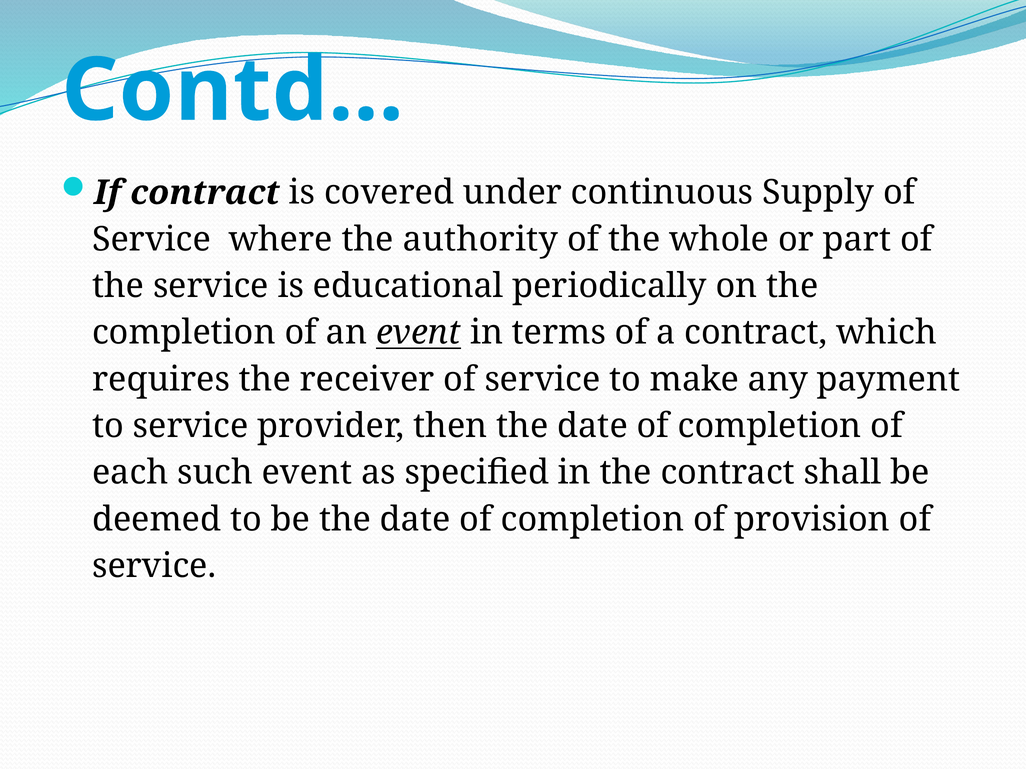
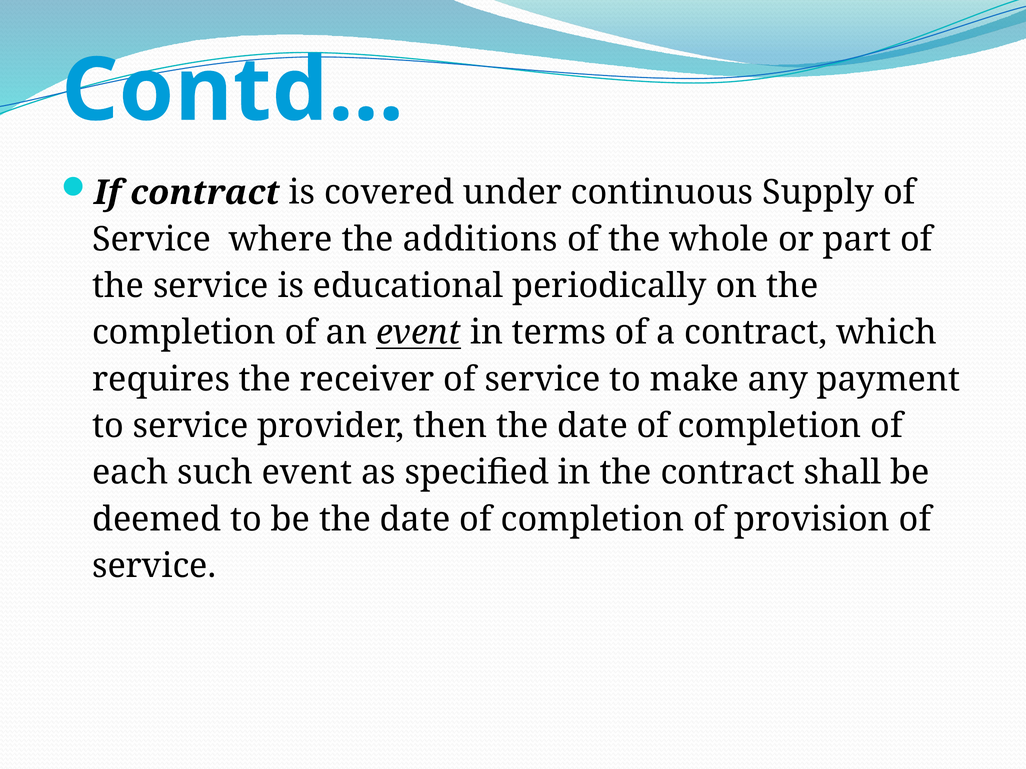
authority: authority -> additions
